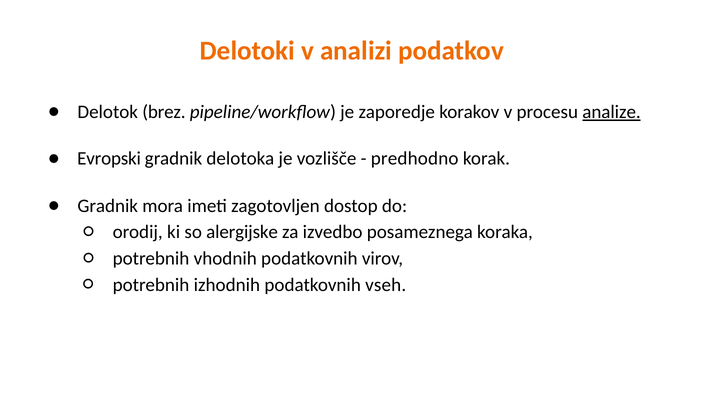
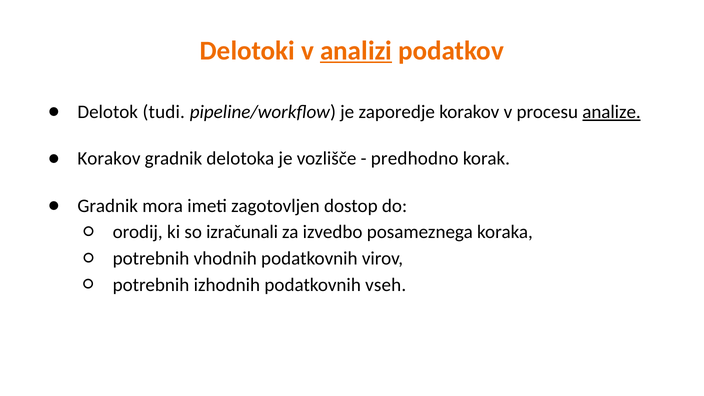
analizi underline: none -> present
brez: brez -> tudi
Evropski at (109, 159): Evropski -> Korakov
alergijske: alergijske -> izračunali
